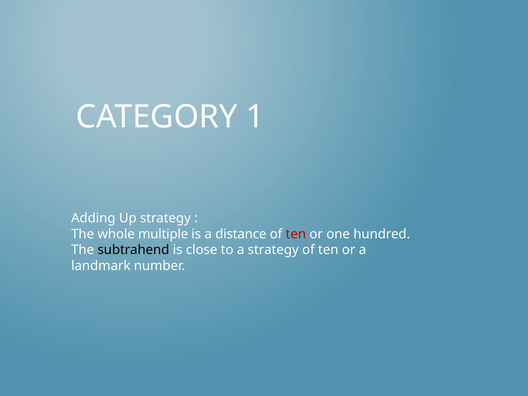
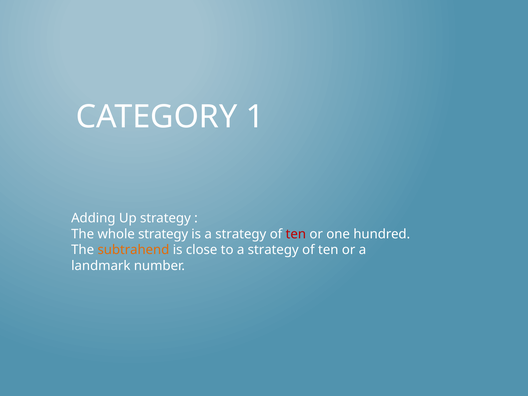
whole multiple: multiple -> strategy
is a distance: distance -> strategy
subtrahend colour: black -> orange
